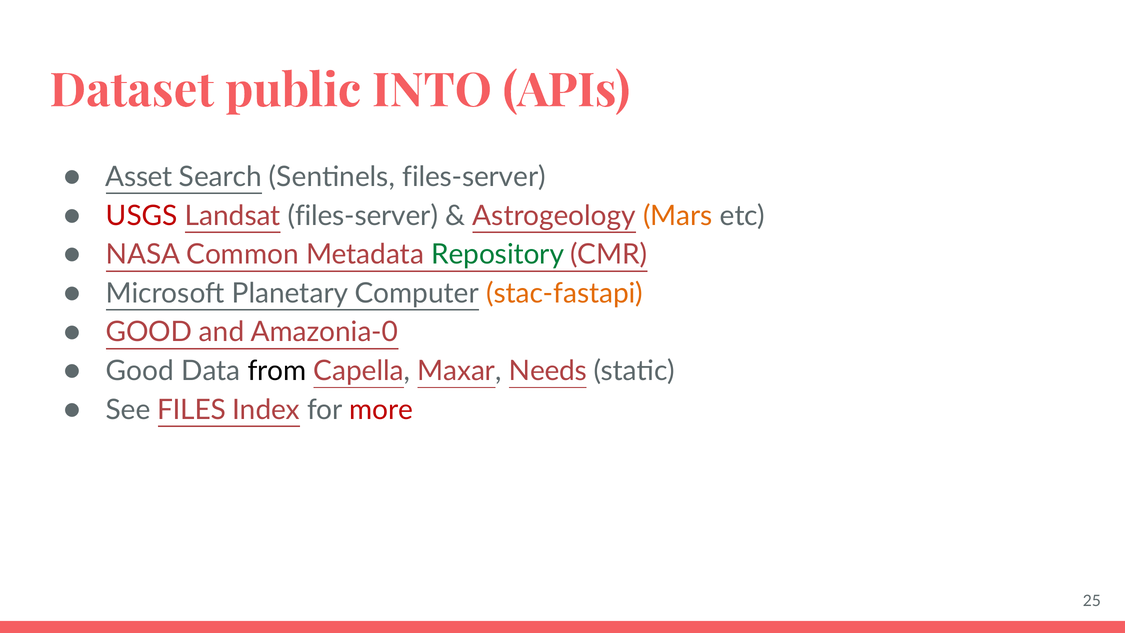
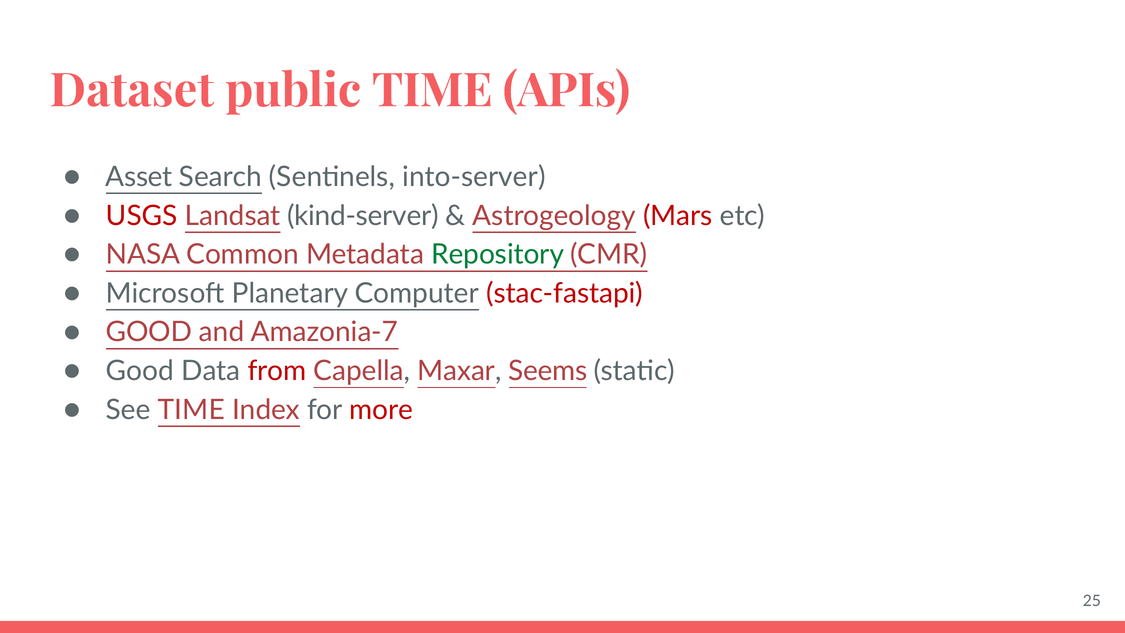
public INTO: INTO -> TIME
Sentinels files-server: files-server -> into-server
Landsat files-server: files-server -> kind-server
Mars colour: orange -> red
stac-fastapi colour: orange -> red
Amazonia-0: Amazonia-0 -> Amazonia-7
from colour: black -> red
Needs: Needs -> Seems
See FILES: FILES -> TIME
